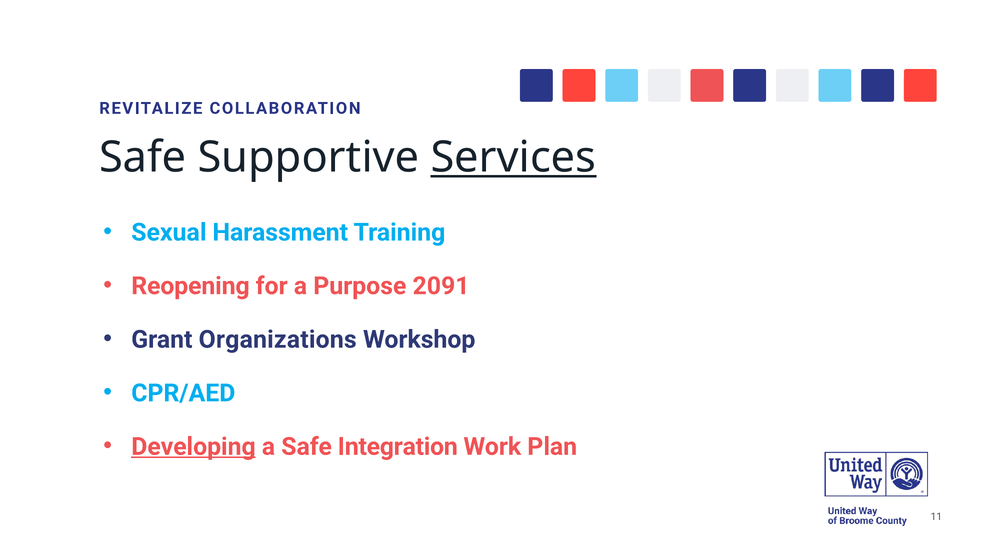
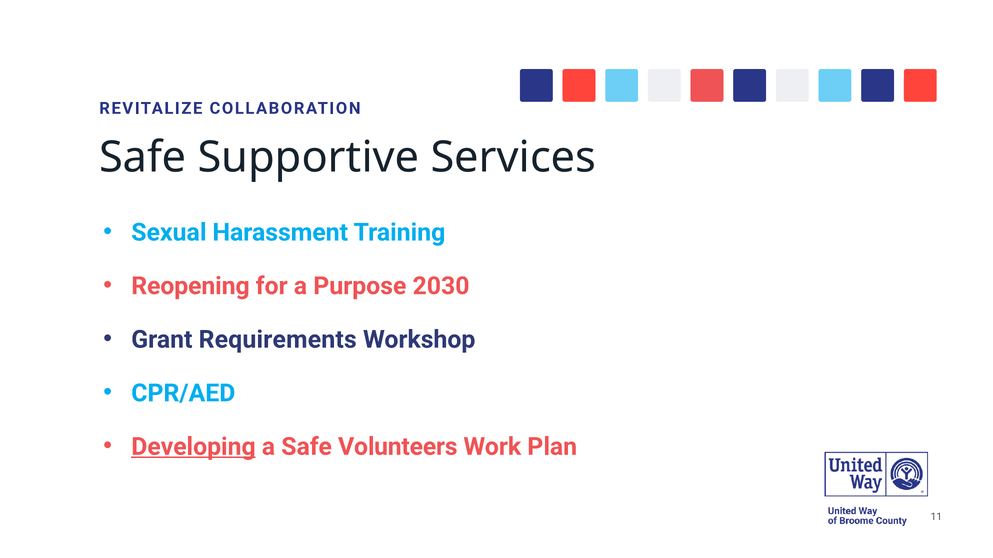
Services underline: present -> none
2091: 2091 -> 2030
Organizations: Organizations -> Requirements
Integration: Integration -> Volunteers
